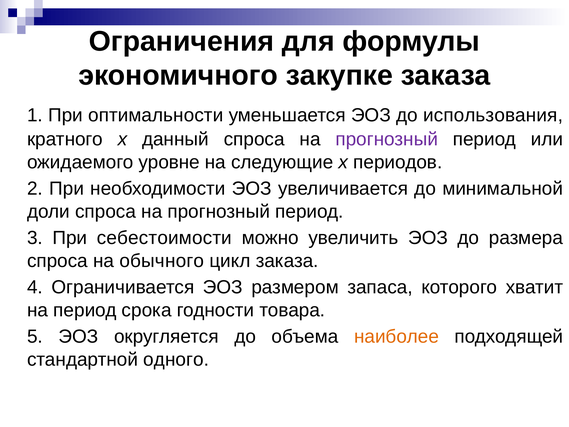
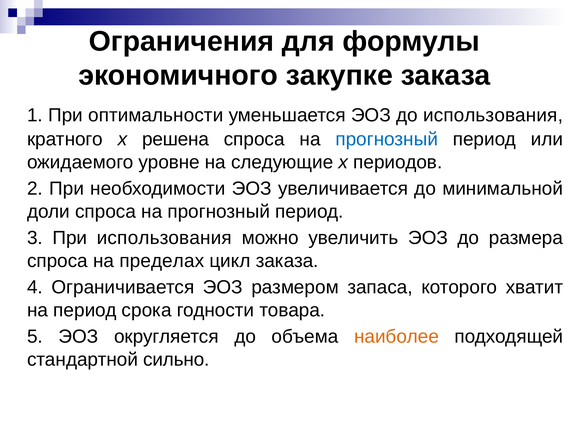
данный: данный -> решена
прогнозный at (387, 139) colour: purple -> blue
При себестоимости: себестоимости -> использования
обычного: обычного -> пределах
одного: одного -> сильно
